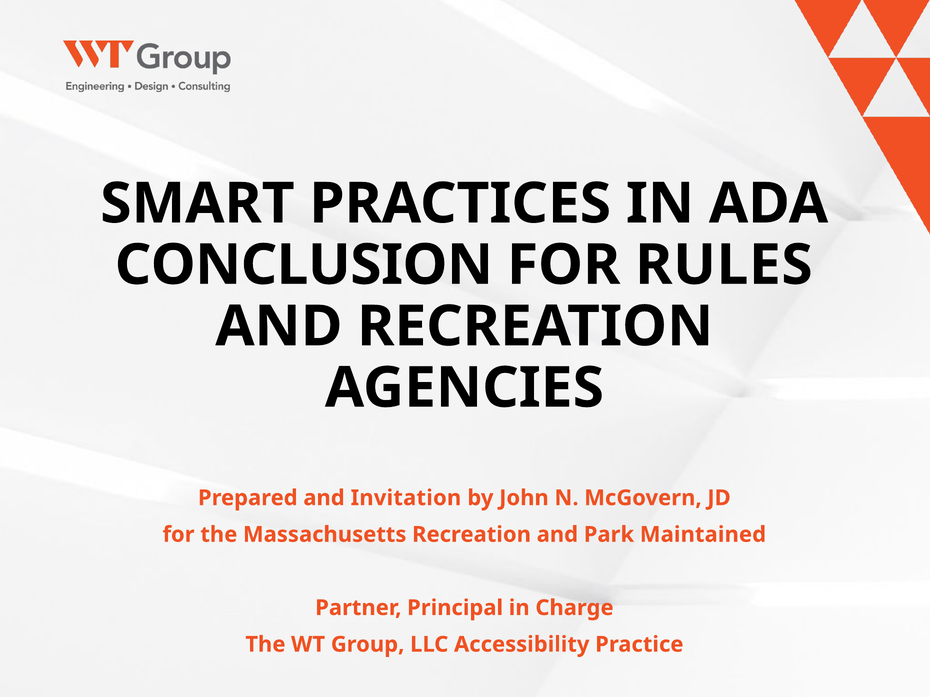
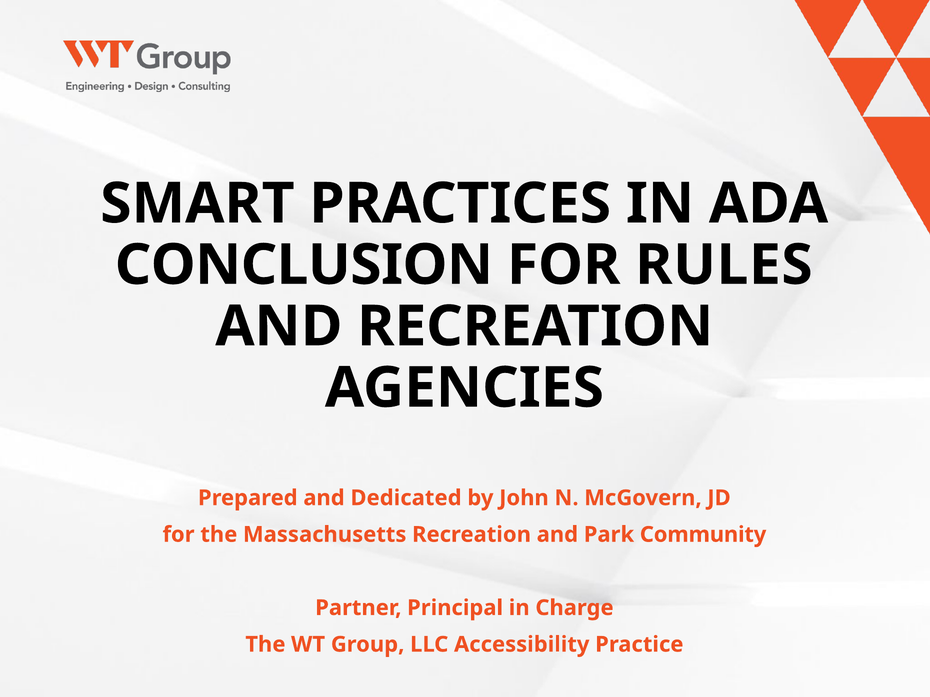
Invitation: Invitation -> Dedicated
Maintained: Maintained -> Community
